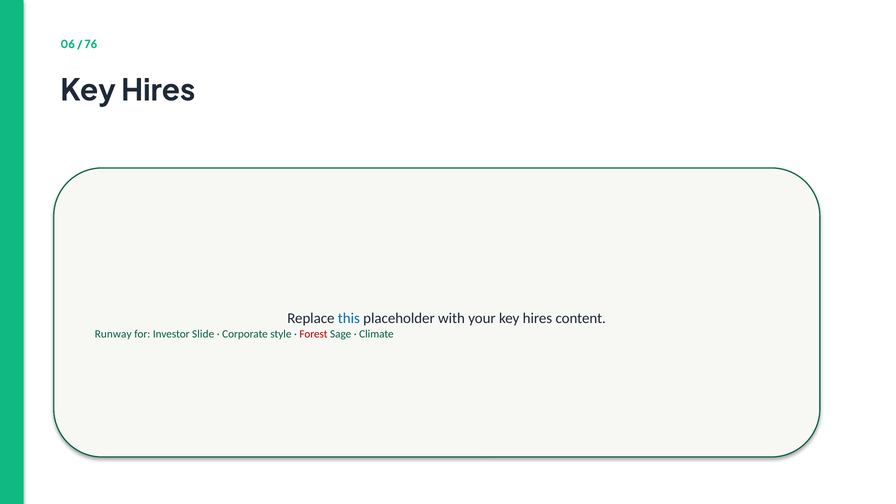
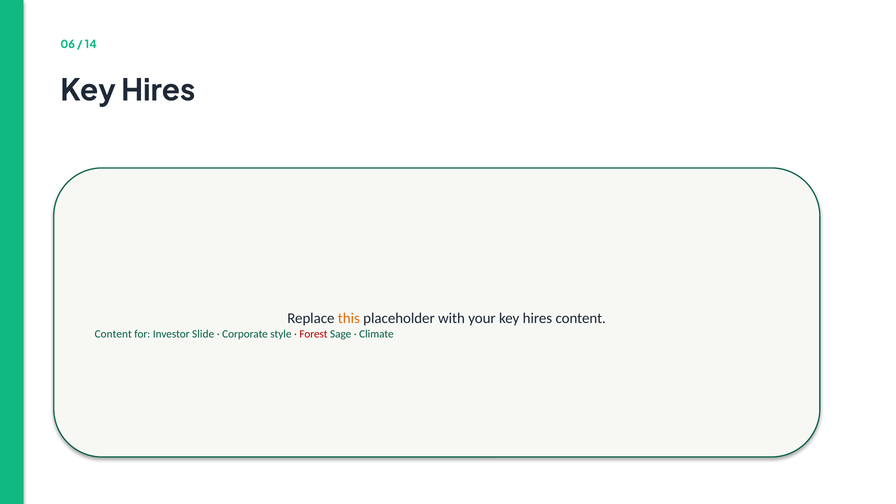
76: 76 -> 14
this colour: blue -> orange
Runway at (113, 334): Runway -> Content
